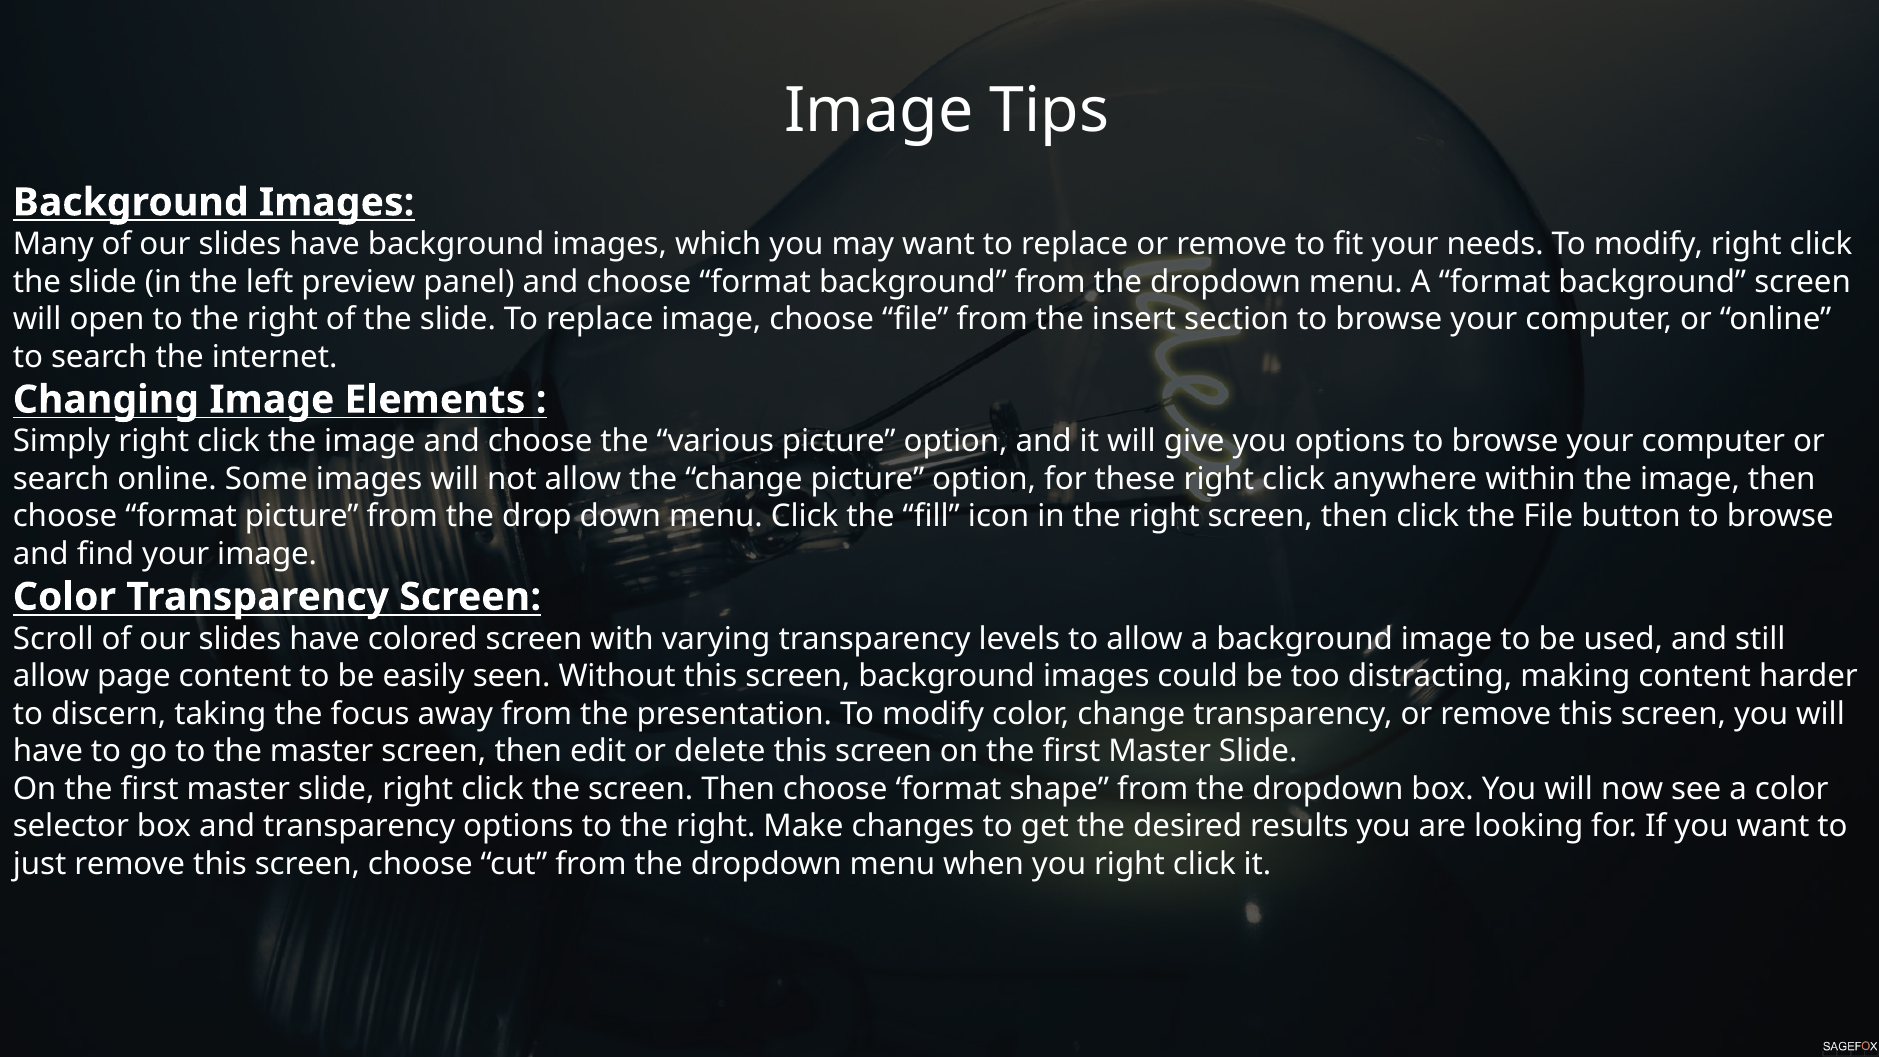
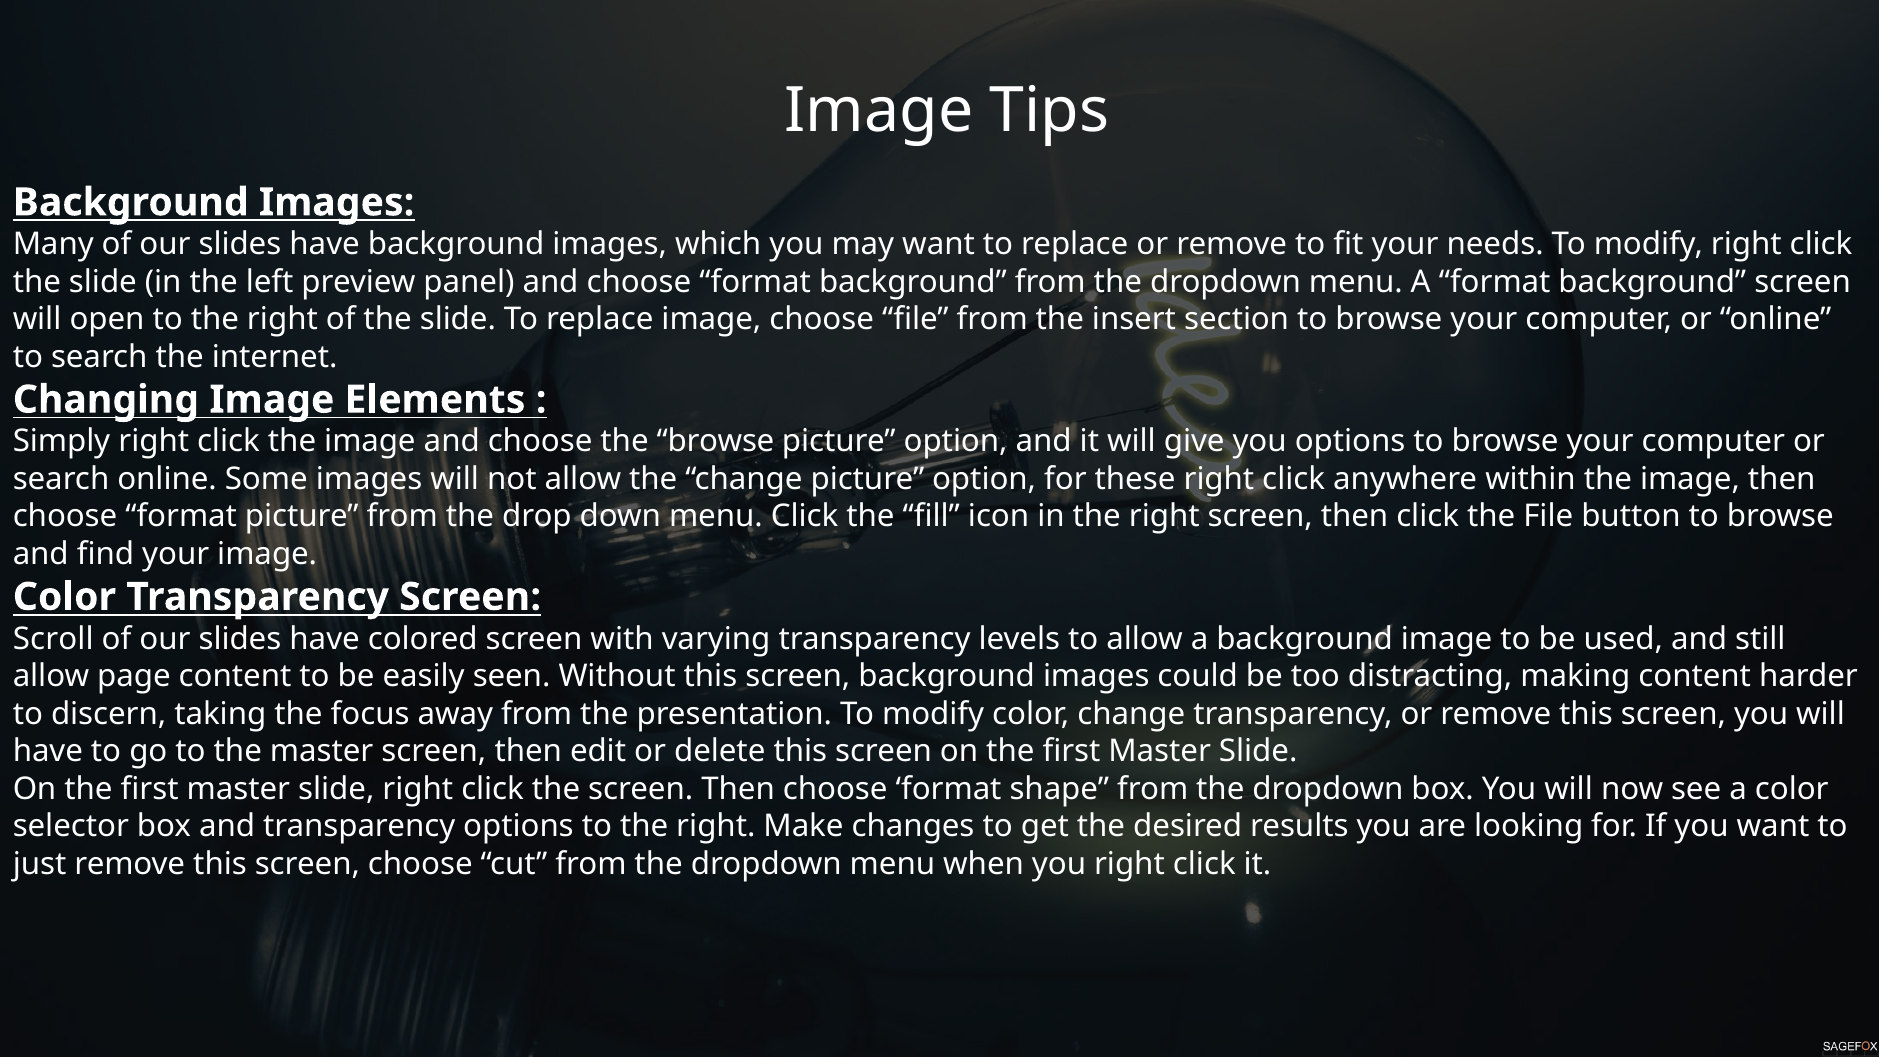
the various: various -> browse
